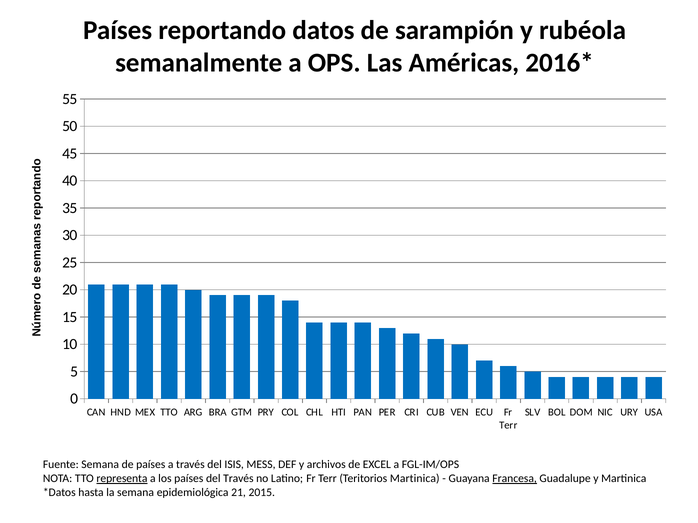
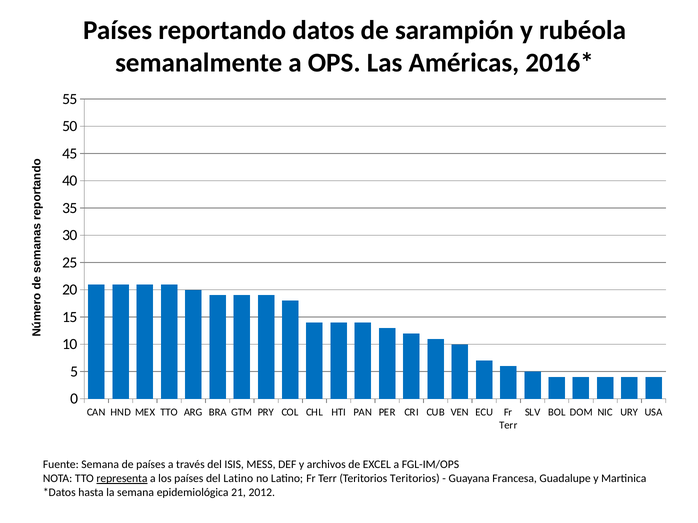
del Través: Través -> Latino
Teritorios Martinica: Martinica -> Teritorios
Francesa underline: present -> none
2015: 2015 -> 2012
